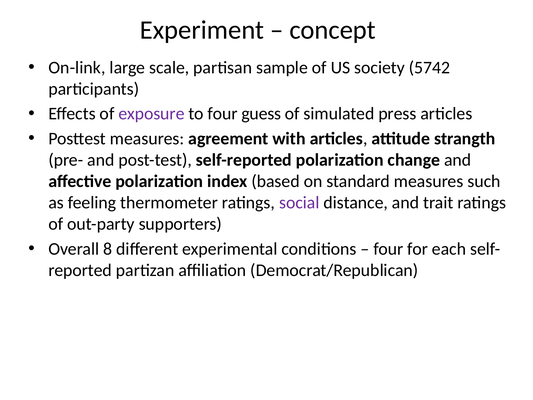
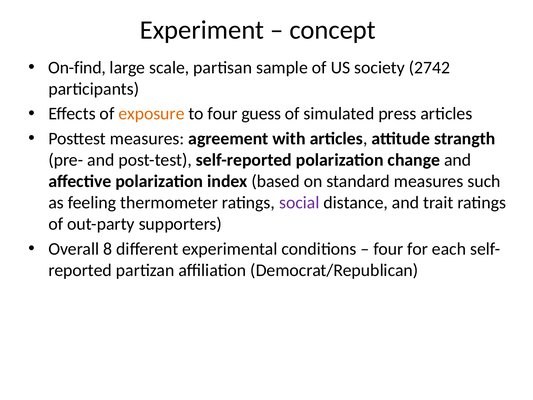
On-link: On-link -> On-find
5742: 5742 -> 2742
exposure colour: purple -> orange
